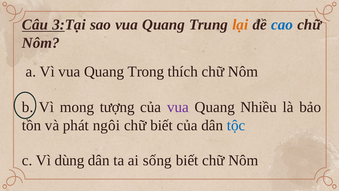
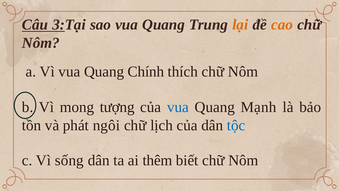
cao colour: blue -> orange
Trong: Trong -> Chính
vua at (178, 107) colour: purple -> blue
Nhiều: Nhiều -> Mạnh
chữ biết: biết -> lịch
dùng: dùng -> sống
sống: sống -> thêm
